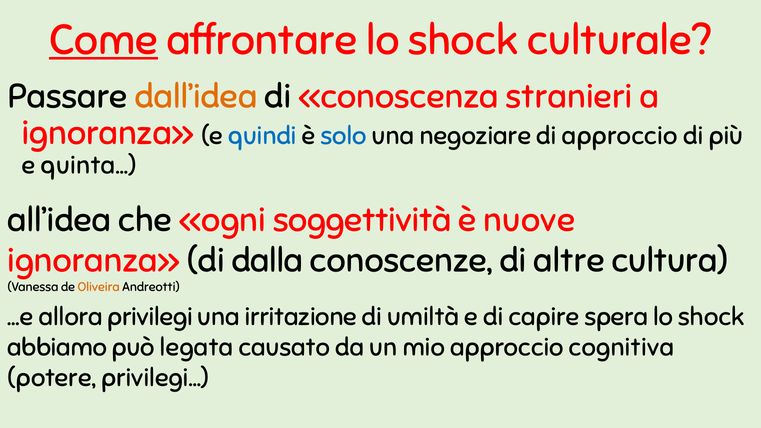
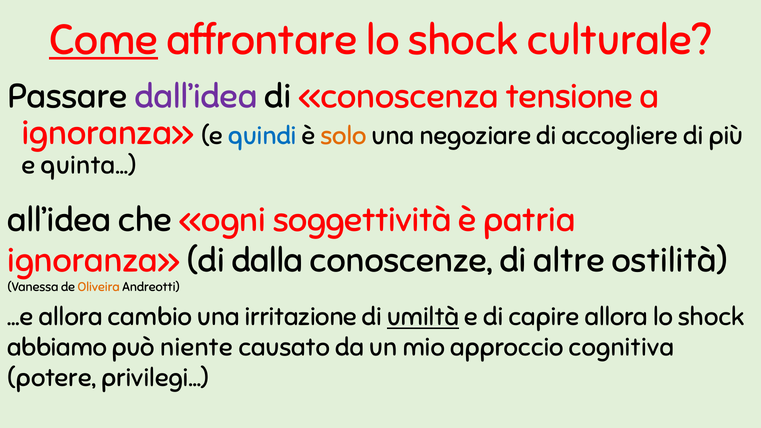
dall’idea colour: orange -> purple
stranieri: stranieri -> tensione
solo colour: blue -> orange
di approccio: approccio -> accogliere
nuove: nuove -> patria
cultura: cultura -> ostilità
privilegi: privilegi -> cambio
umiltà underline: none -> present
capire spera: spera -> allora
legata: legata -> niente
